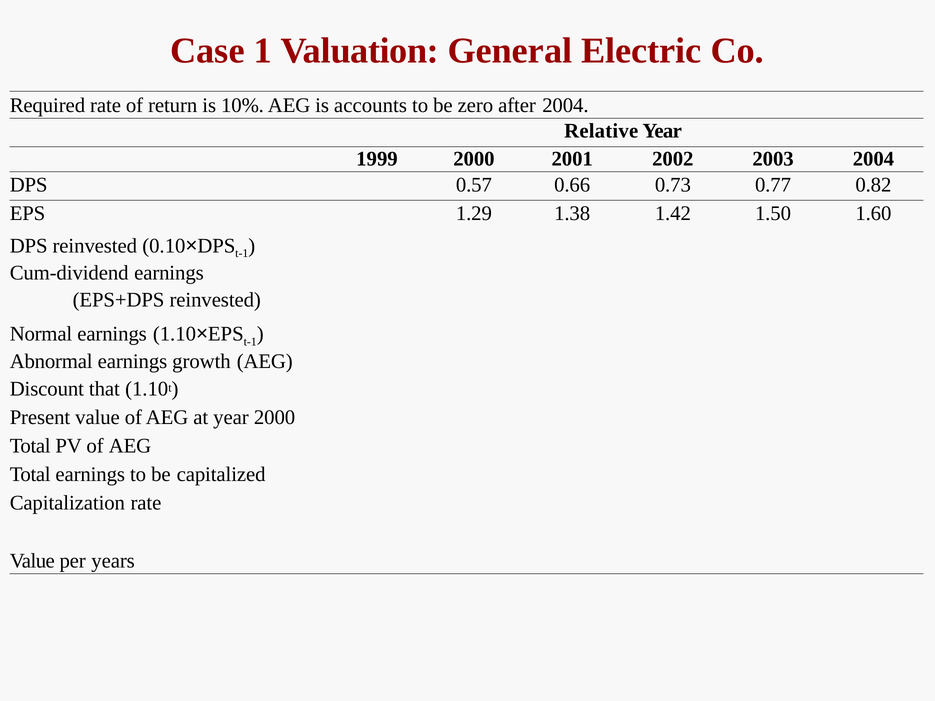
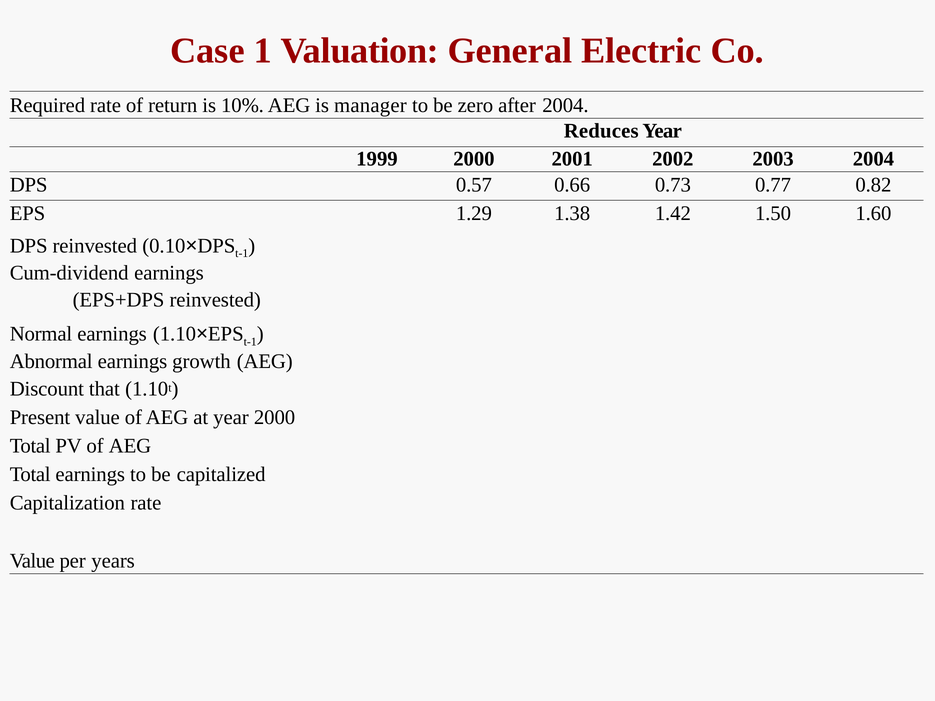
accounts: accounts -> manager
Relative: Relative -> Reduces
